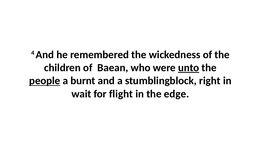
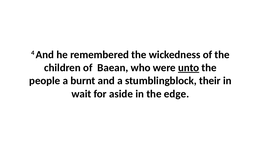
people underline: present -> none
right: right -> their
flight: flight -> aside
